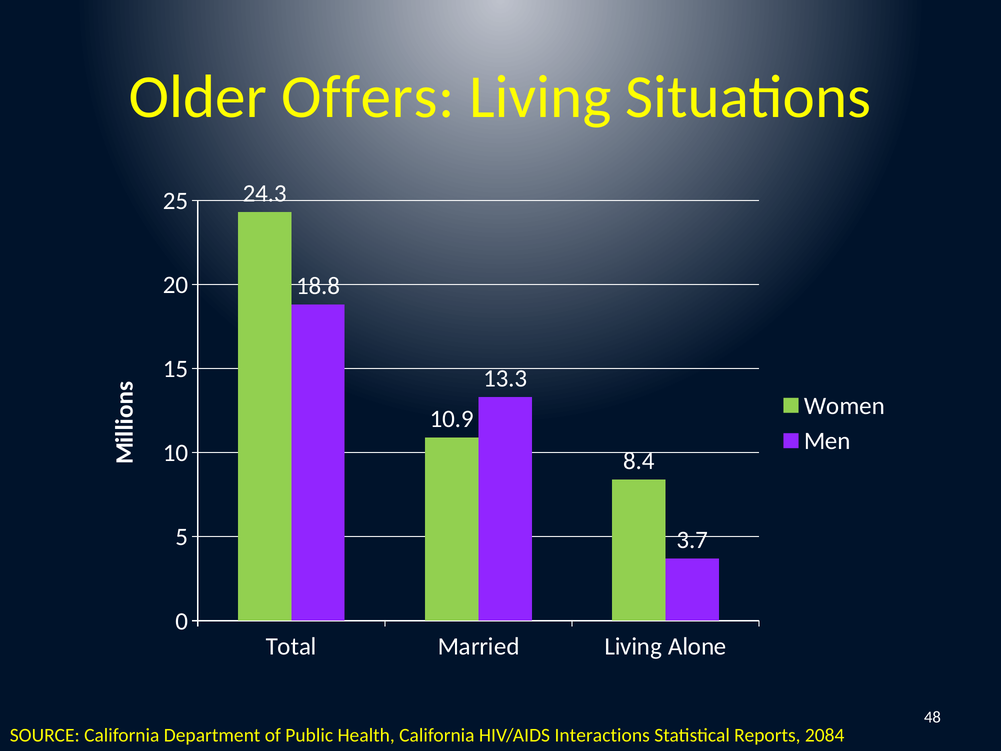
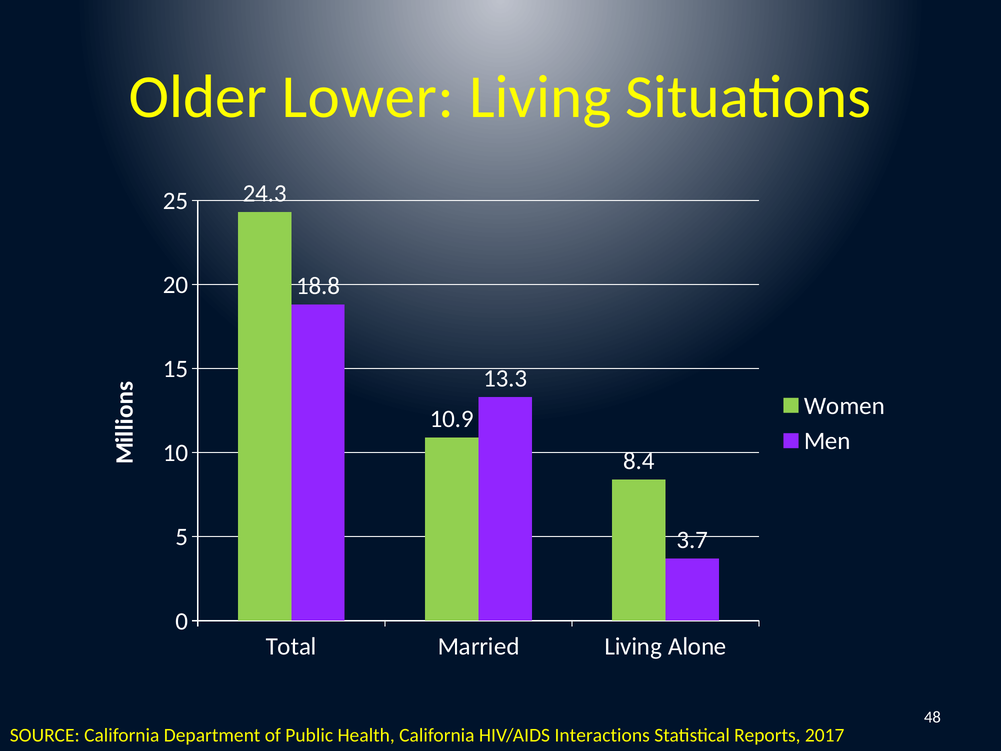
Offers: Offers -> Lower
2084: 2084 -> 2017
